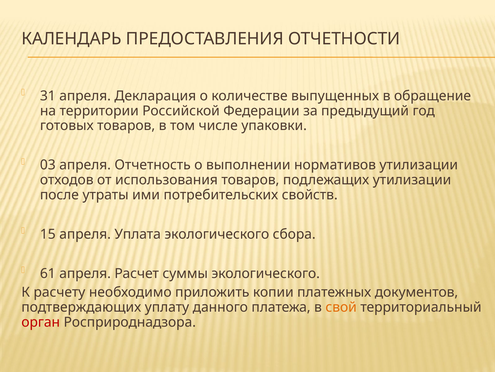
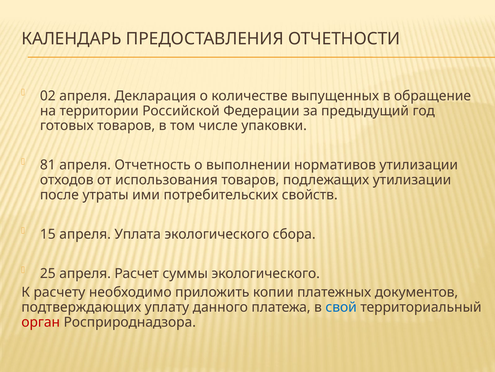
31: 31 -> 02
03: 03 -> 81
61: 61 -> 25
свой colour: orange -> blue
